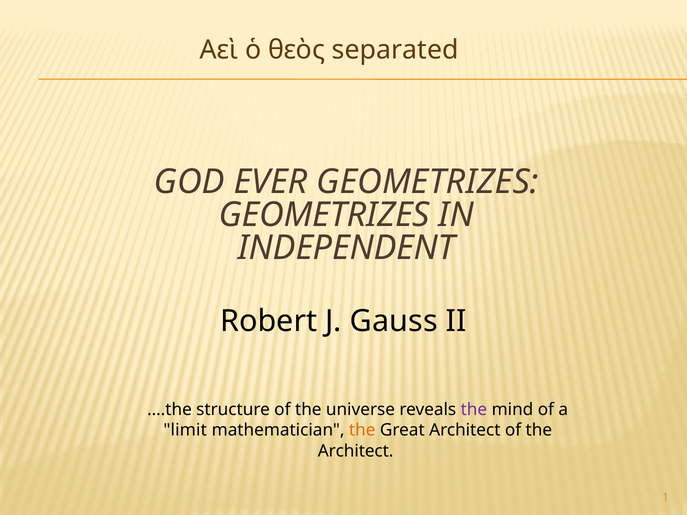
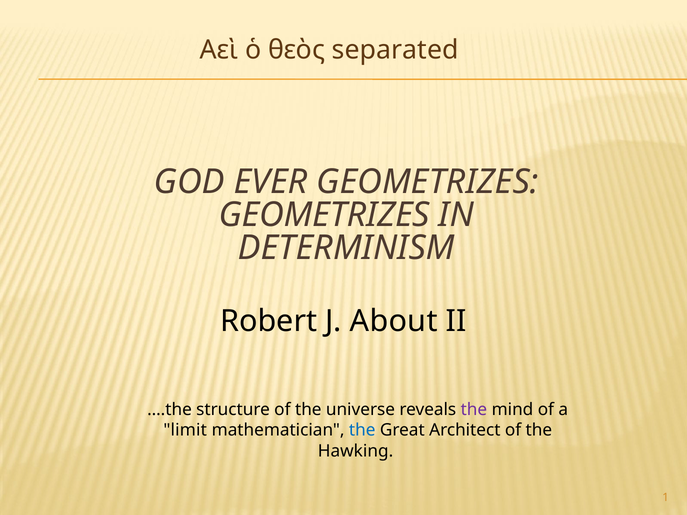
INDEPENDENT: INDEPENDENT -> DETERMINISM
Gauss: Gauss -> About
the at (362, 430) colour: orange -> blue
Architect at (356, 451): Architect -> Hawking
